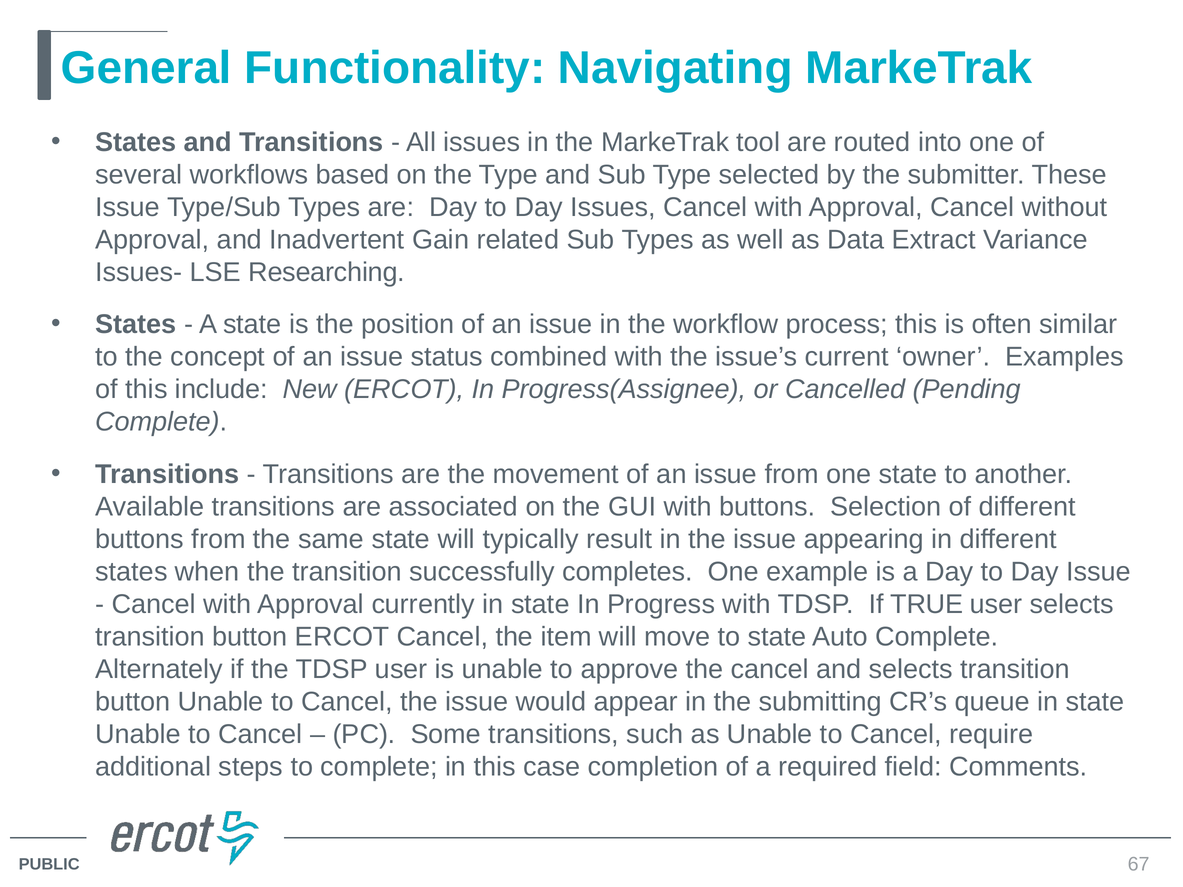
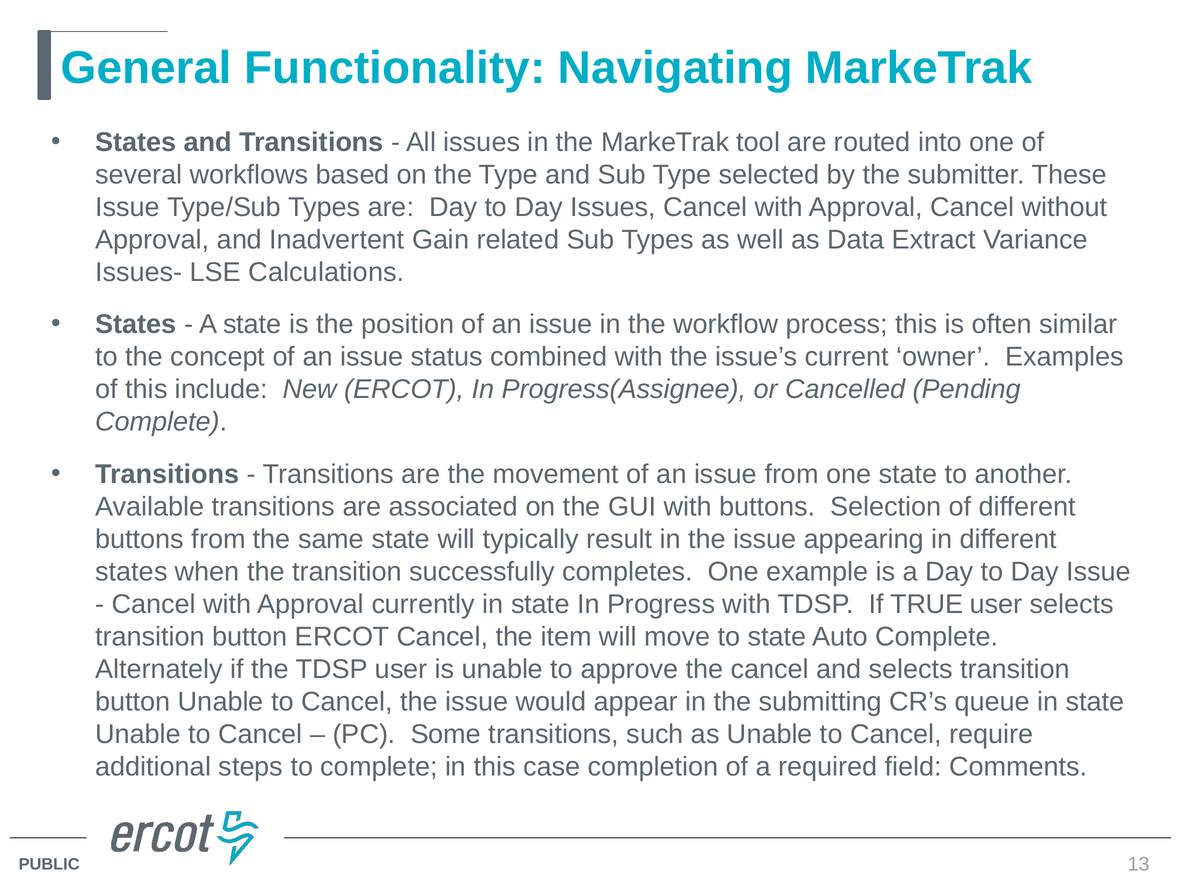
Researching: Researching -> Calculations
67: 67 -> 13
